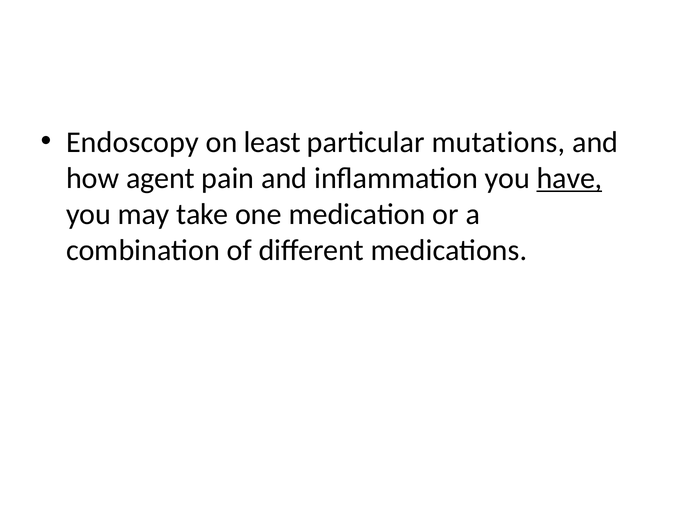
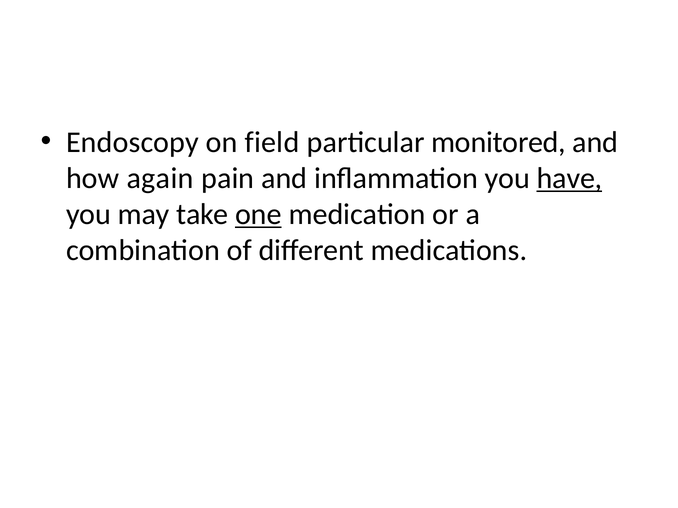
least: least -> field
mutations: mutations -> monitored
agent: agent -> again
one underline: none -> present
